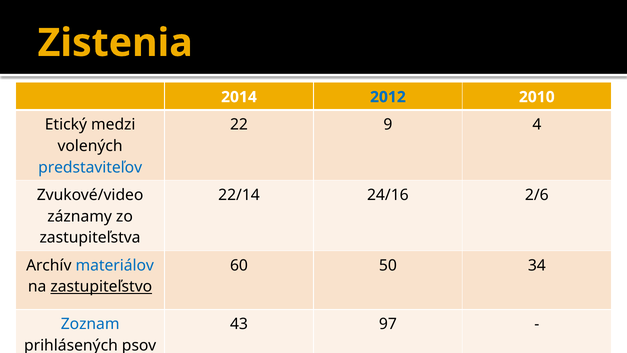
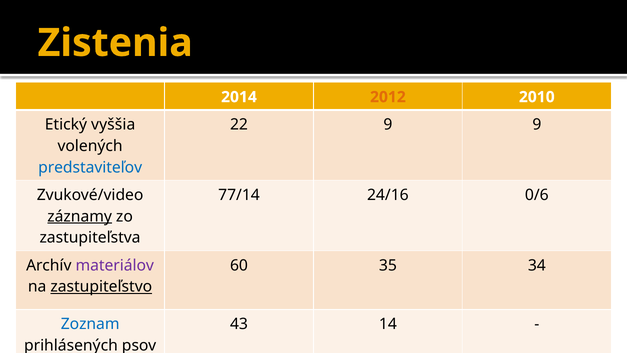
2012 colour: blue -> orange
medzi: medzi -> vyššia
9 4: 4 -> 9
22/14: 22/14 -> 77/14
2/6: 2/6 -> 0/6
záznamy underline: none -> present
materiálov colour: blue -> purple
50: 50 -> 35
97: 97 -> 14
